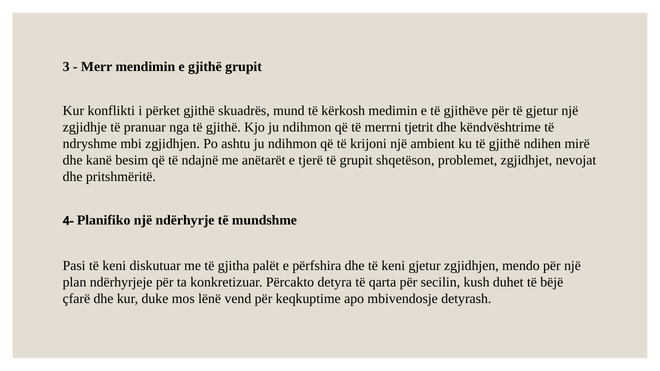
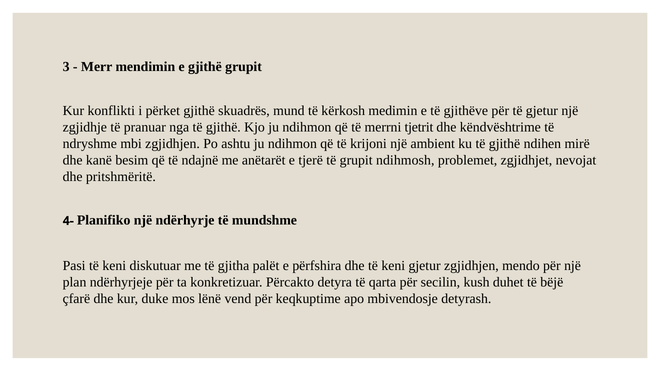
shqetëson: shqetëson -> ndihmosh
